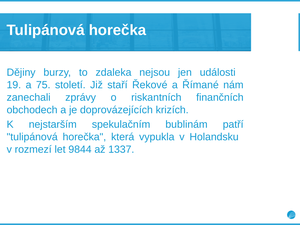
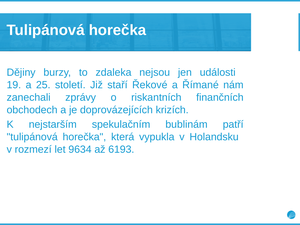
75: 75 -> 25
9844: 9844 -> 9634
1337: 1337 -> 6193
